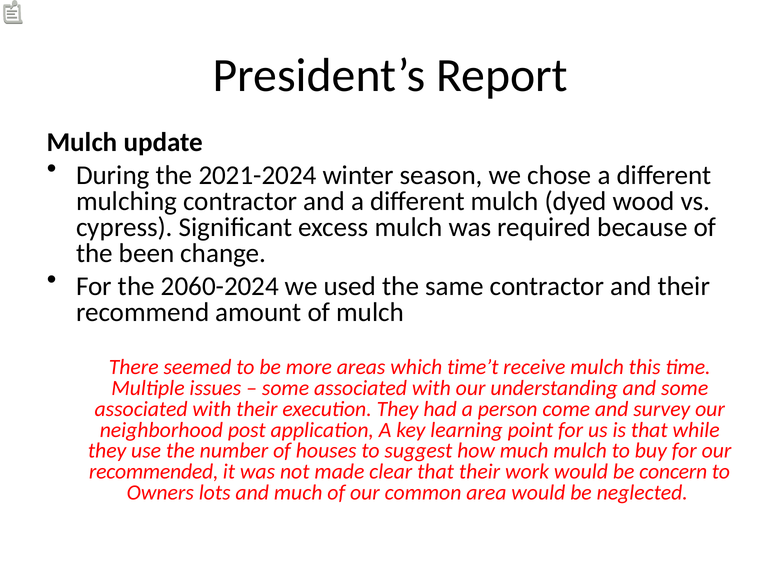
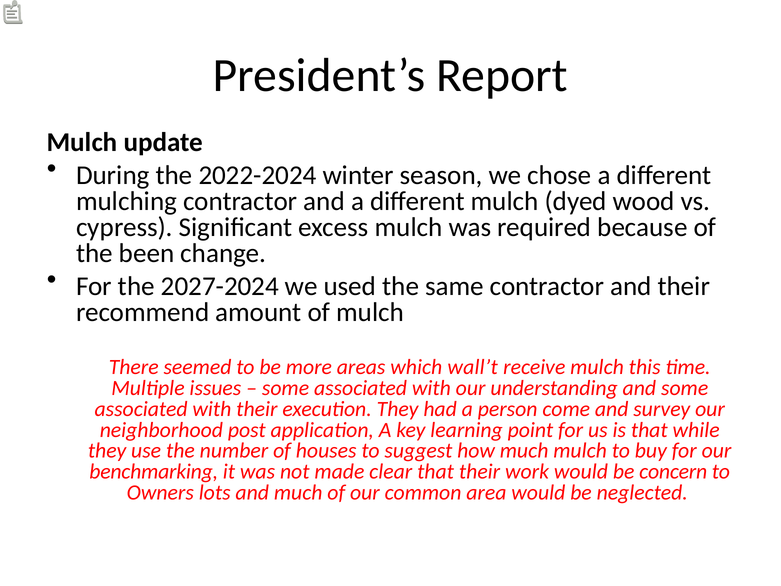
2021-2024: 2021-2024 -> 2022-2024
2060-2024: 2060-2024 -> 2027-2024
time’t: time’t -> wall’t
recommended: recommended -> benchmarking
